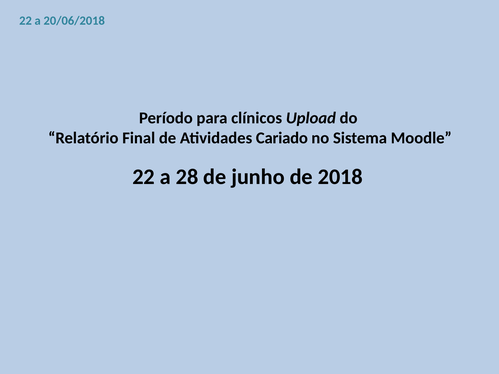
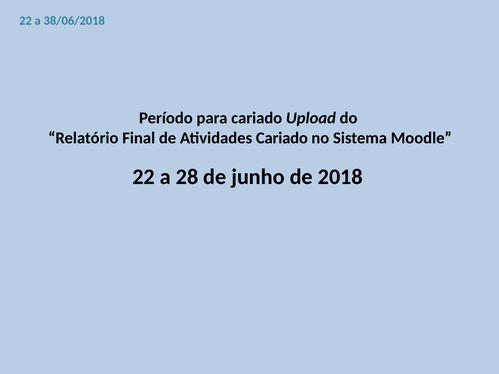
20/06/2018: 20/06/2018 -> 38/06/2018
para clínicos: clínicos -> cariado
